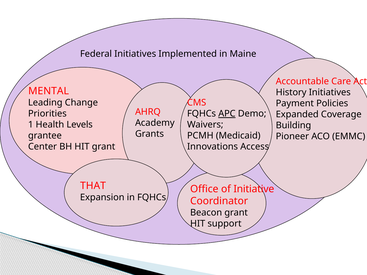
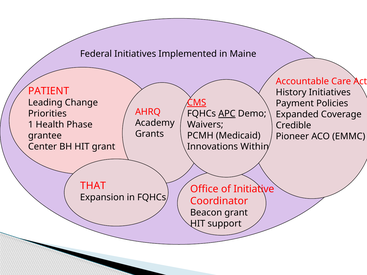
MENTAL: MENTAL -> PATIENT
CMS underline: none -> present
Levels: Levels -> Phase
Building: Building -> Credible
Access: Access -> Within
